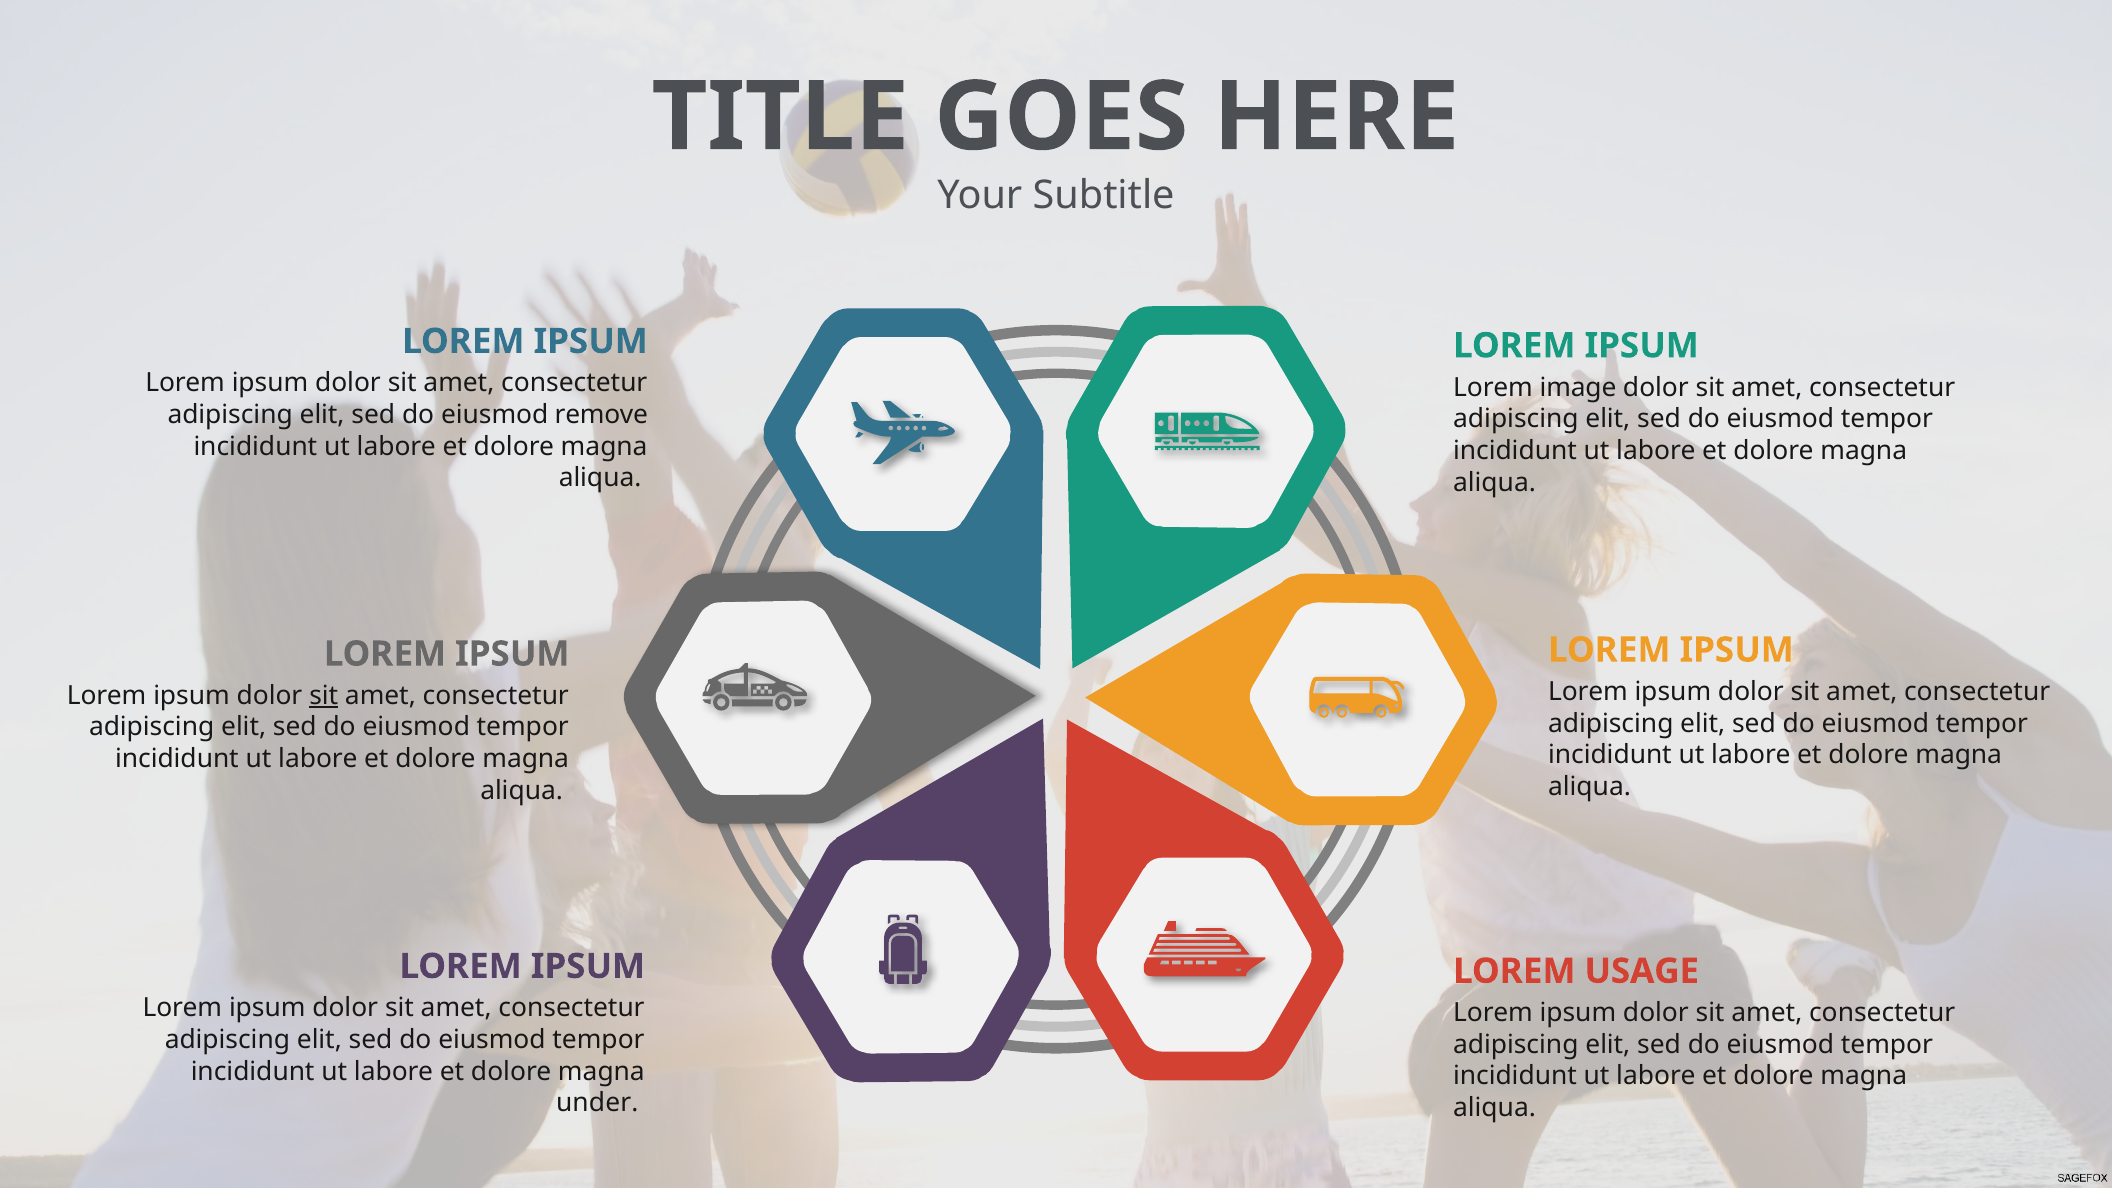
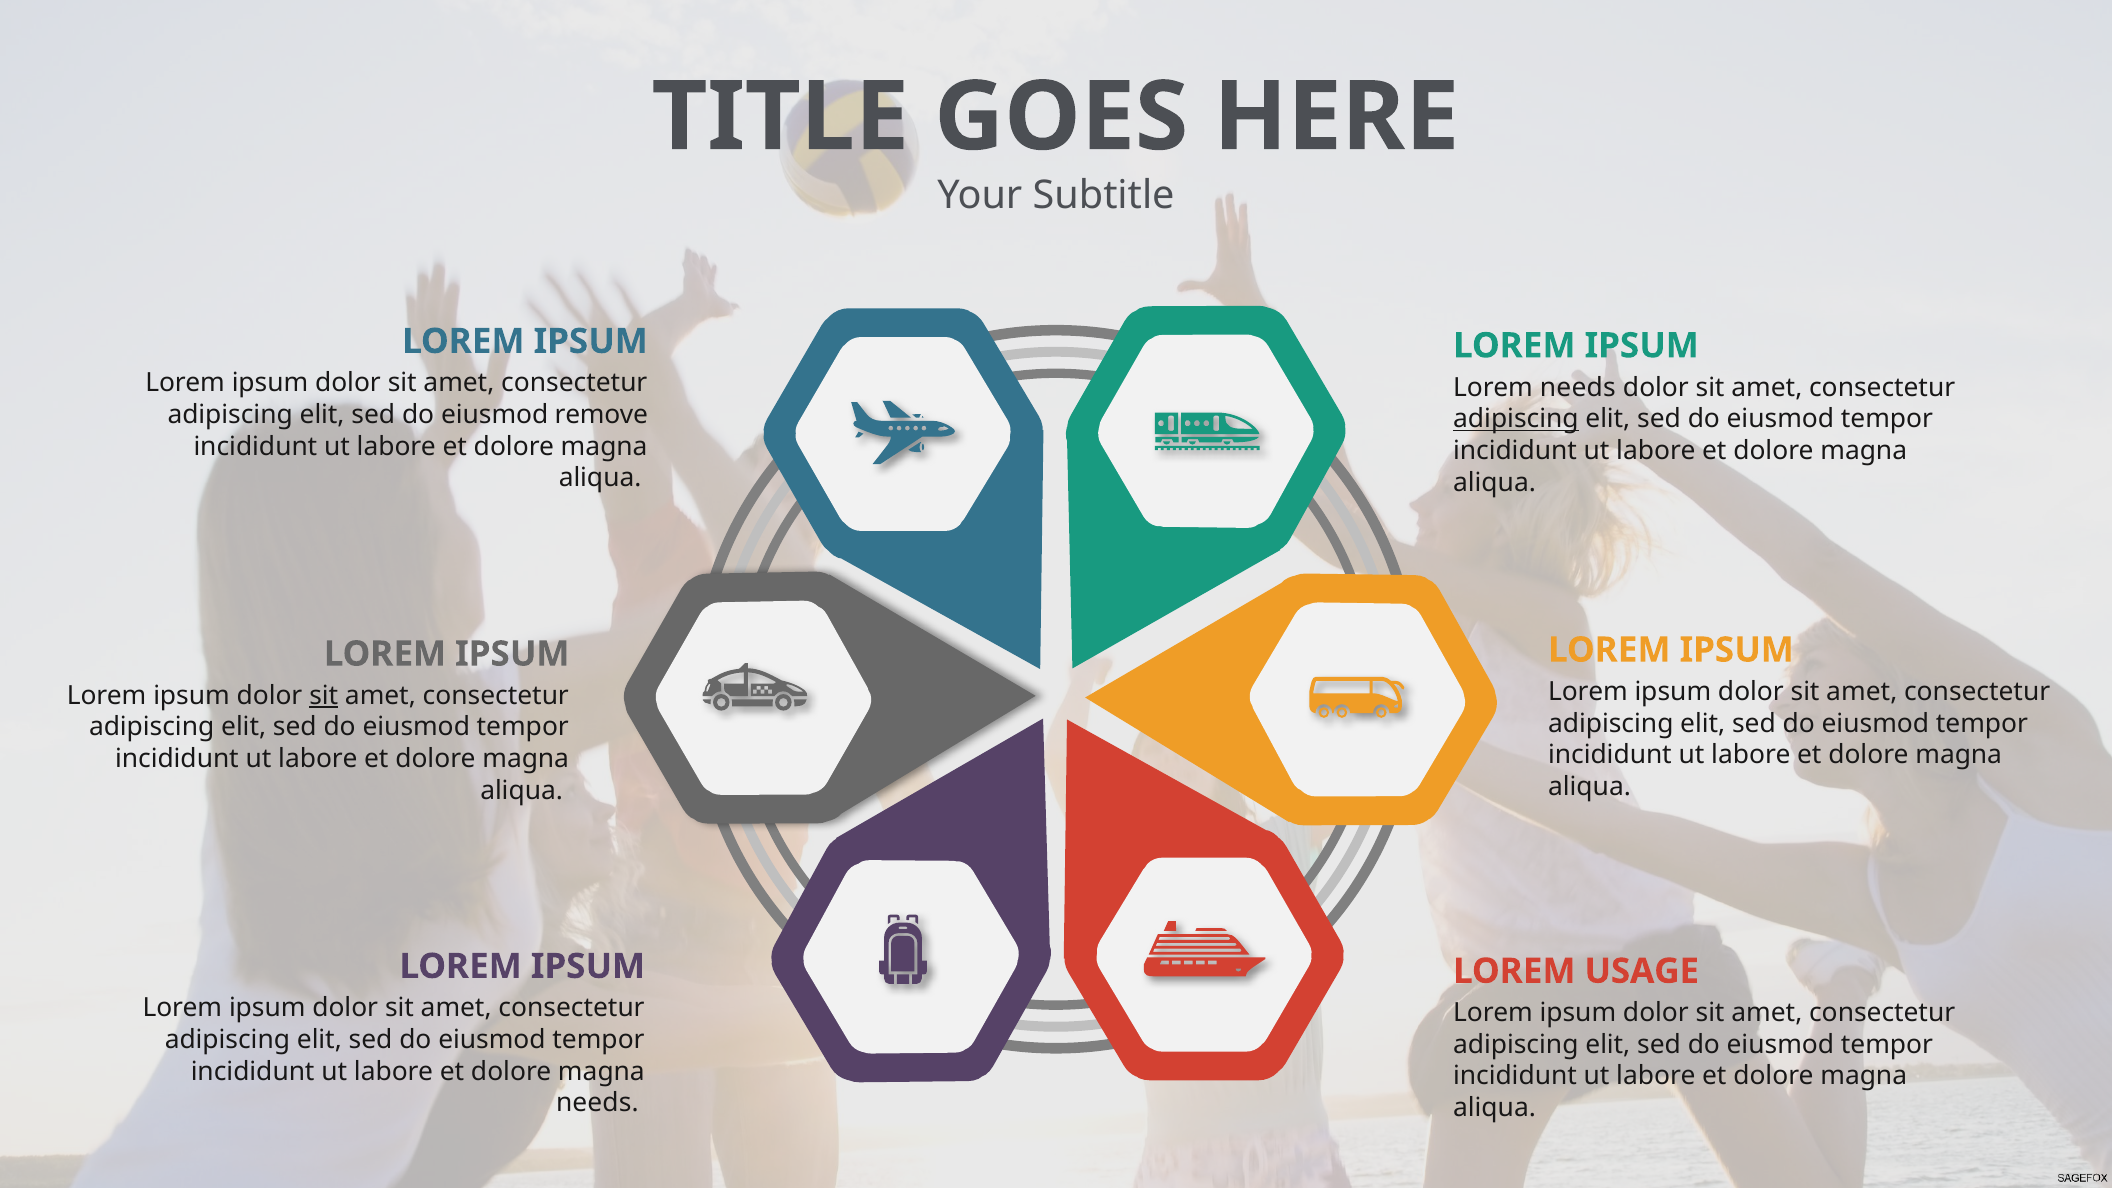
Lorem image: image -> needs
adipiscing at (1516, 419) underline: none -> present
under at (597, 1103): under -> needs
